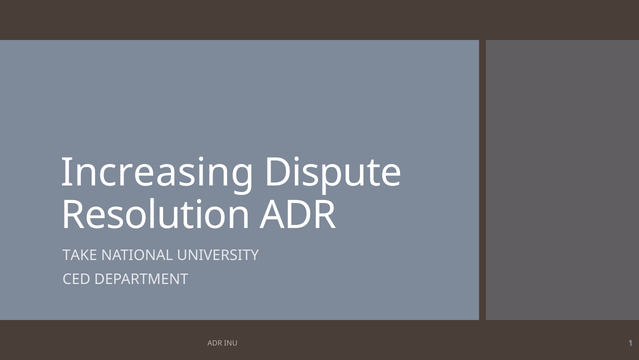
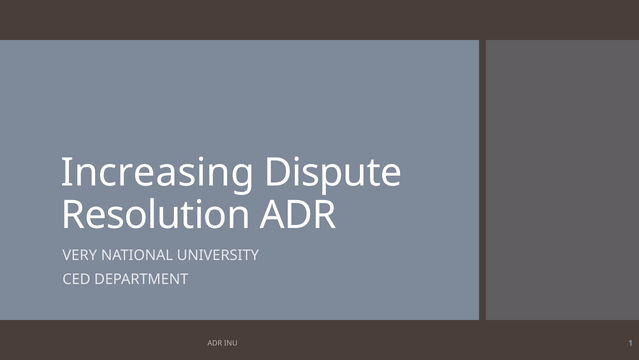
TAKE: TAKE -> VERY
